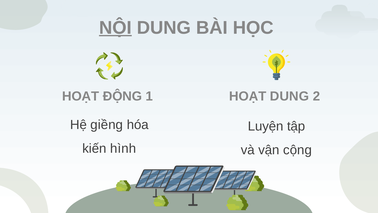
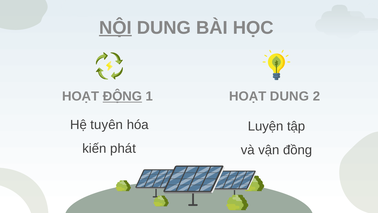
ĐỘNG underline: none -> present
giềng: giềng -> tuyên
hình: hình -> phát
cộng: cộng -> đồng
